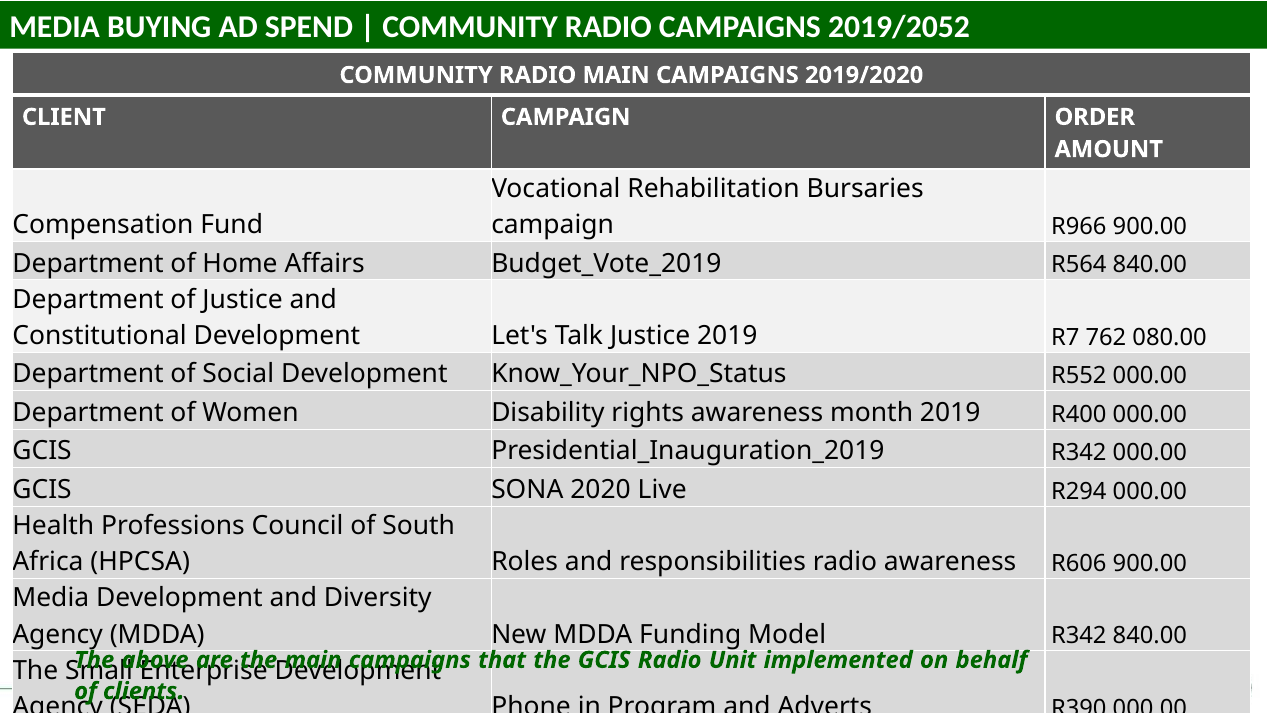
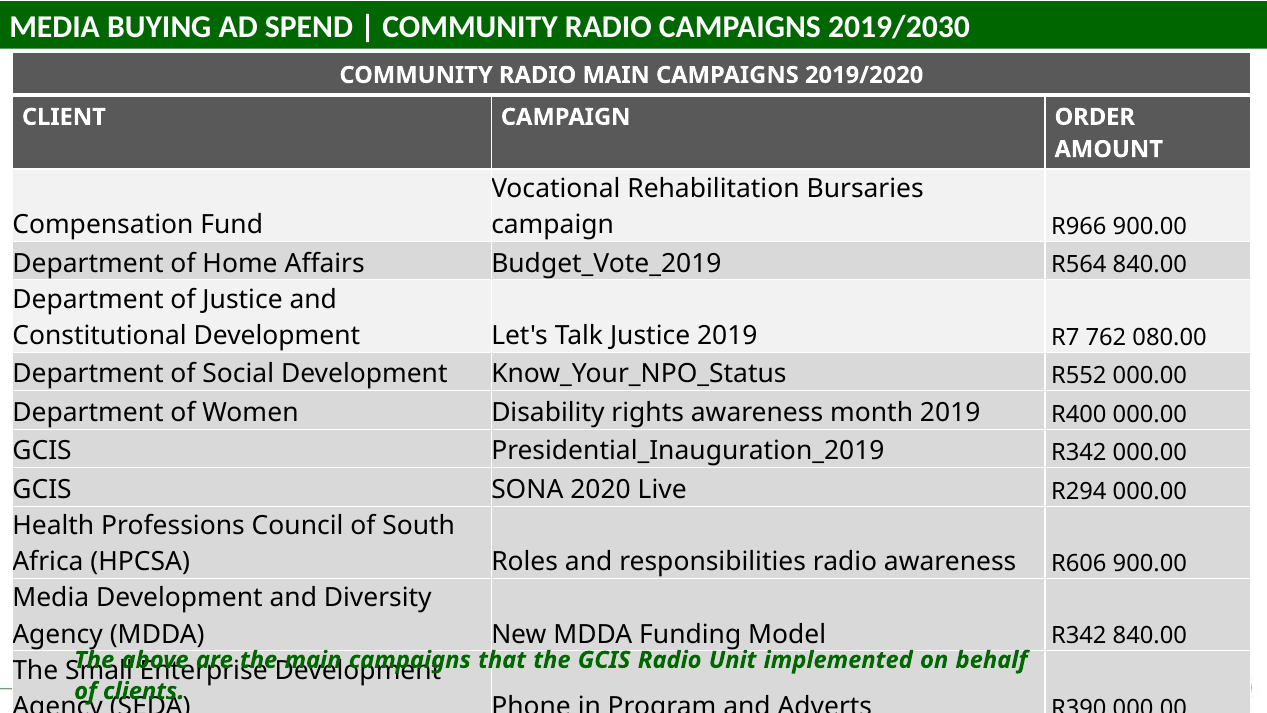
2019/2052: 2019/2052 -> 2019/2030
